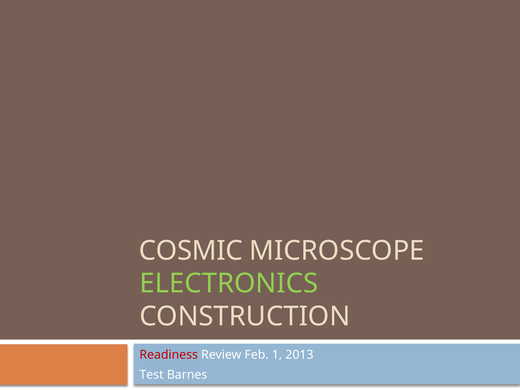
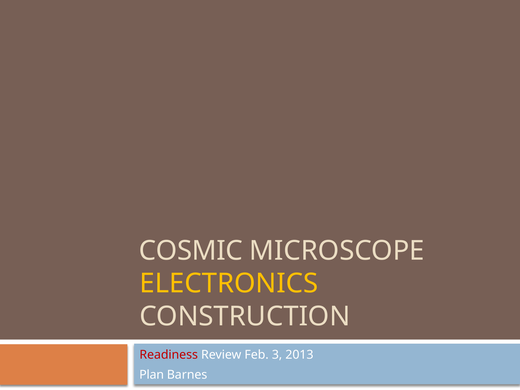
ELECTRONICS colour: light green -> yellow
1: 1 -> 3
Test: Test -> Plan
